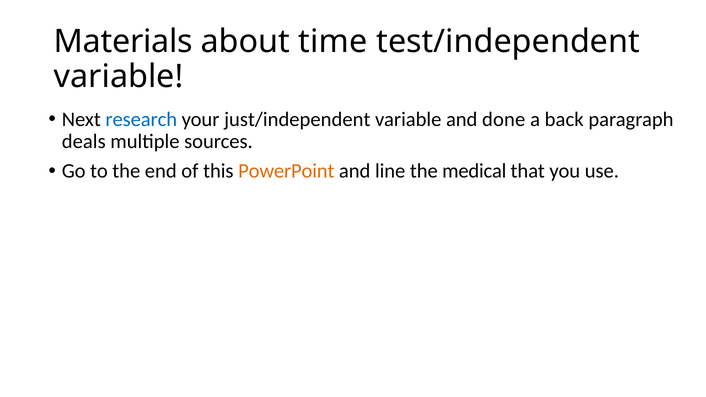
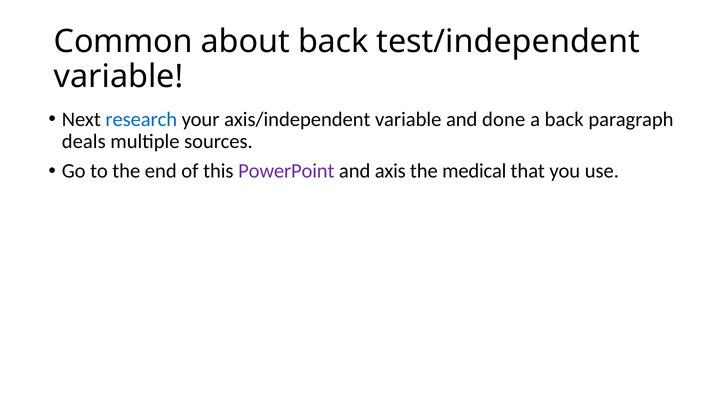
Materials: Materials -> Common
about time: time -> back
just/independent: just/independent -> axis/independent
PowerPoint colour: orange -> purple
line: line -> axis
